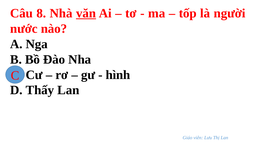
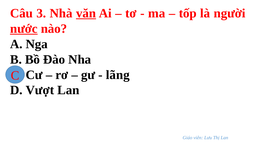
8: 8 -> 3
nước underline: none -> present
hình: hình -> lãng
Thấy: Thấy -> Vượt
